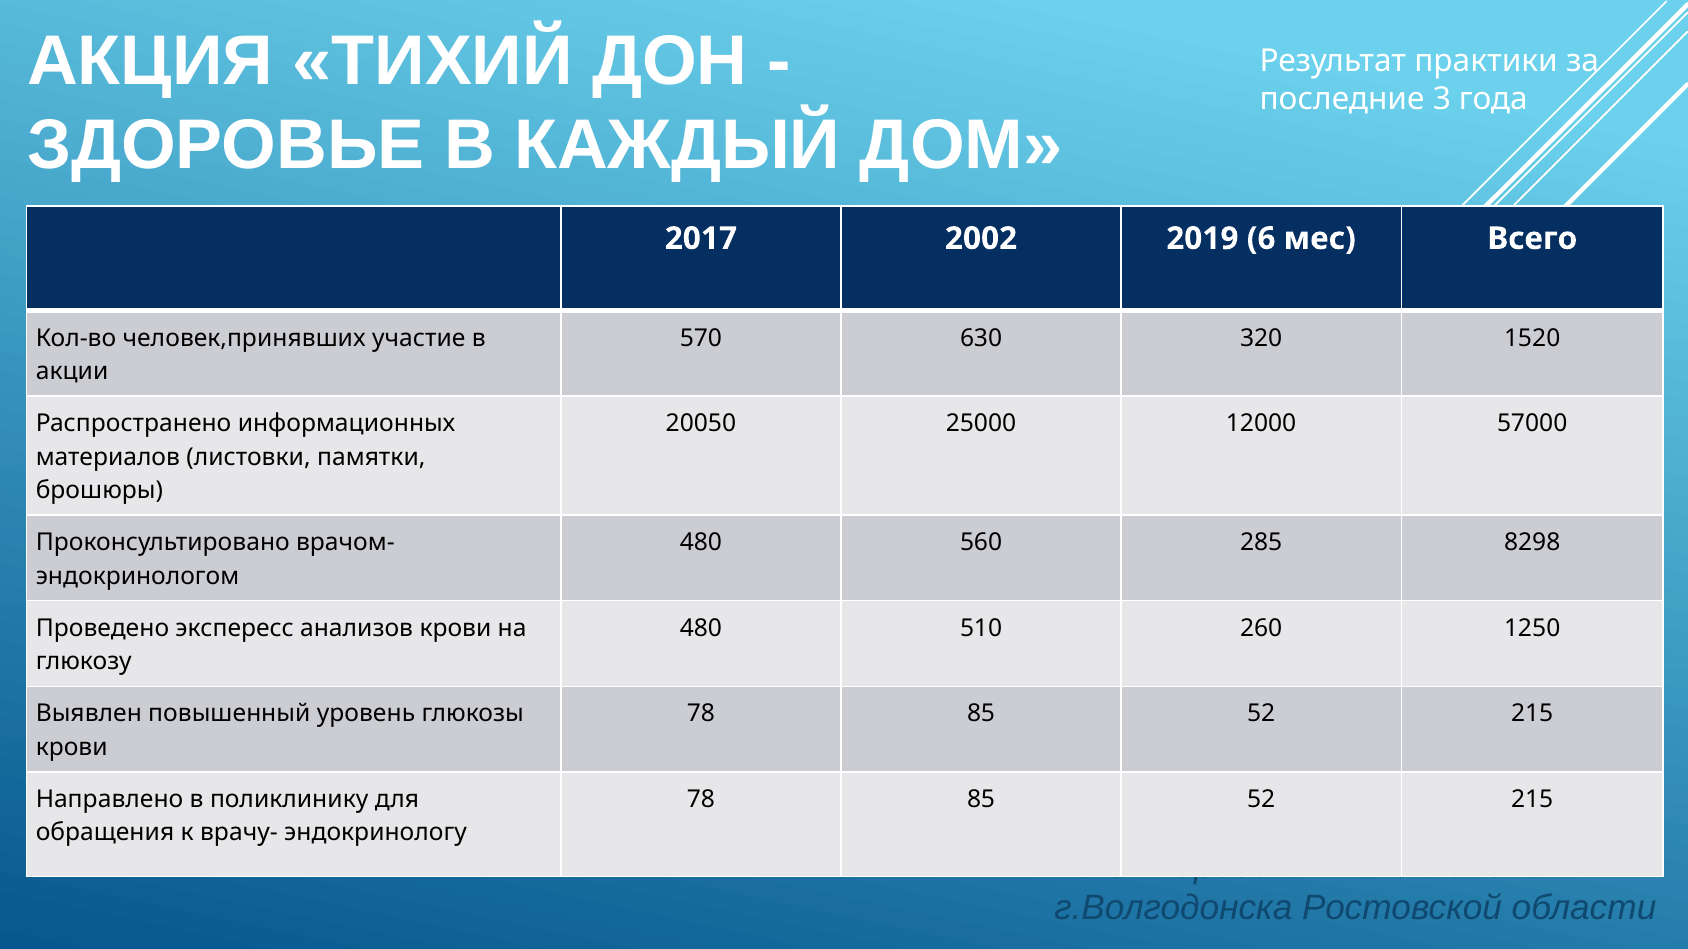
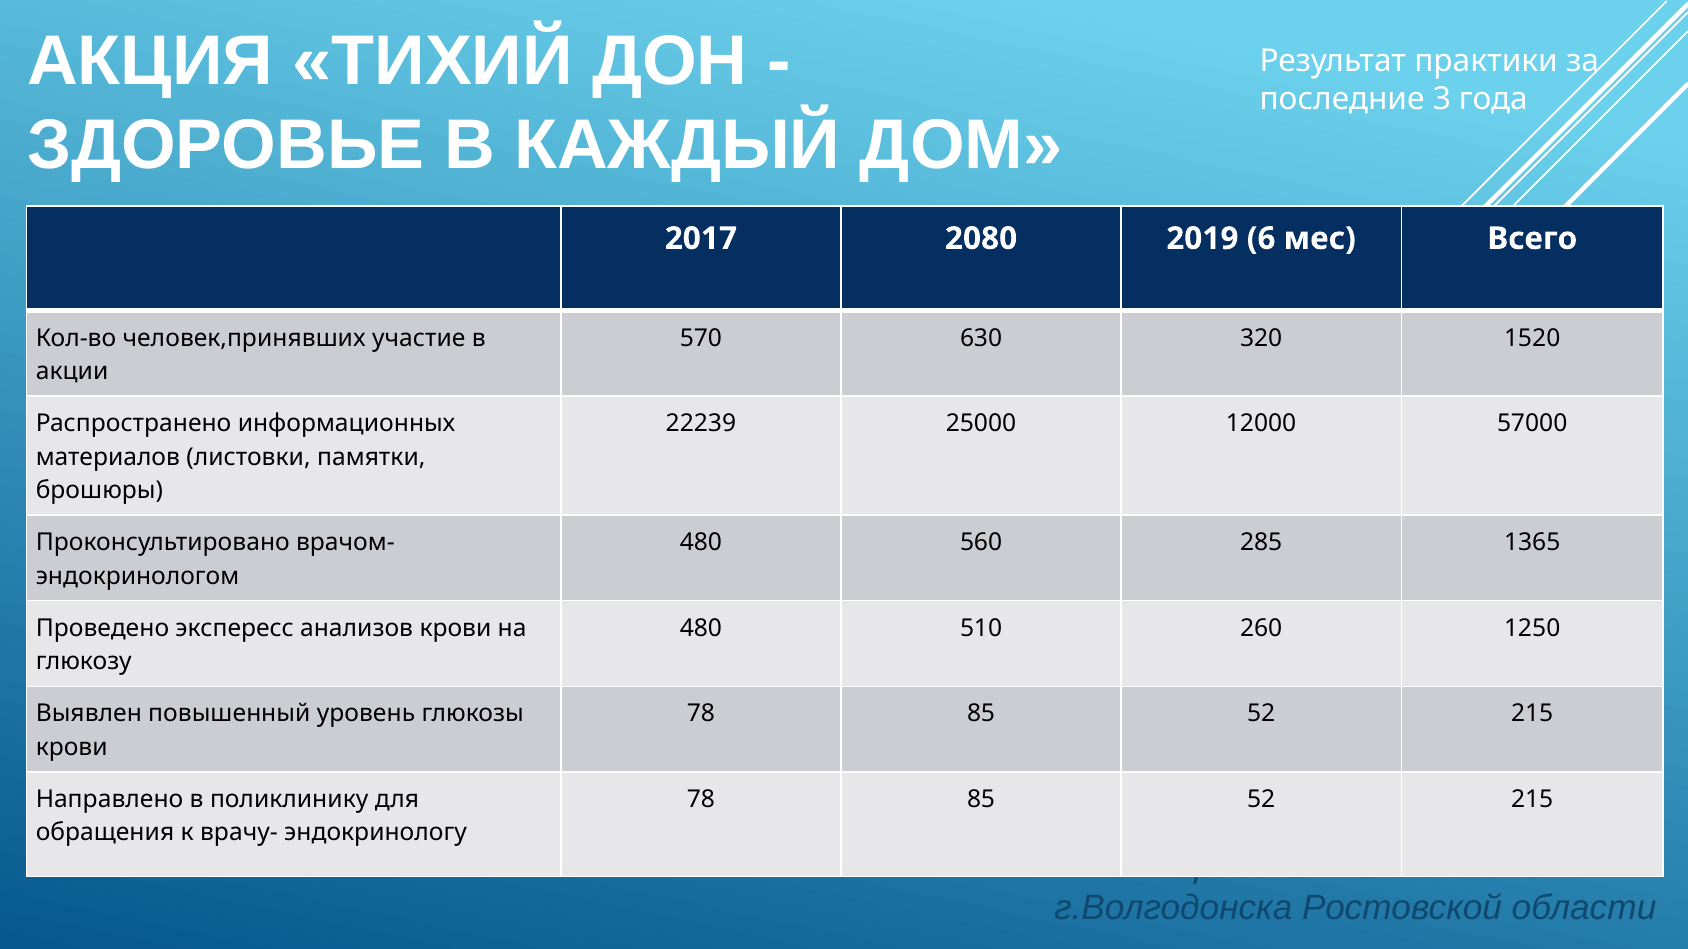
2002: 2002 -> 2080
20050: 20050 -> 22239
8298: 8298 -> 1365
